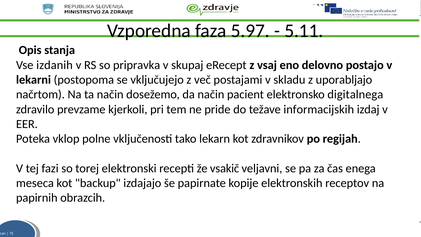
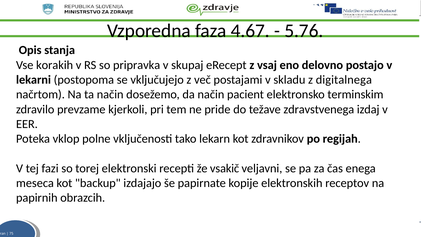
5.97: 5.97 -> 4.67
5.11: 5.11 -> 5.76
izdanih: izdanih -> korakih
uporabljajo: uporabljajo -> digitalnega
digitalnega: digitalnega -> terminskim
informacijskih: informacijskih -> zdravstvenega
